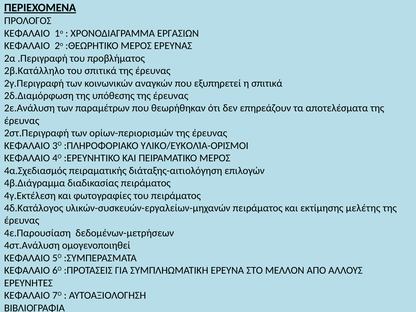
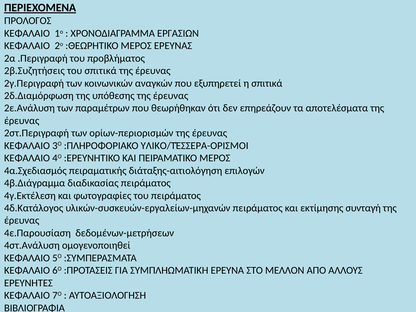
2β.Κατάλληλο: 2β.Κατάλληλο -> 2β.Συζητήσεις
ΥΛΙΚΟ/ΕΥΚΟΛΊΑ-ΟΡΙΣΜΟΙ: ΥΛΙΚΟ/ΕΥΚΟΛΊΑ-ΟΡΙΣΜΟΙ -> ΥΛΙΚΟ/ΤΈΣΣΕΡΑ-ΟΡΙΣΜΟΙ
μελέτης: μελέτης -> συνταγή
